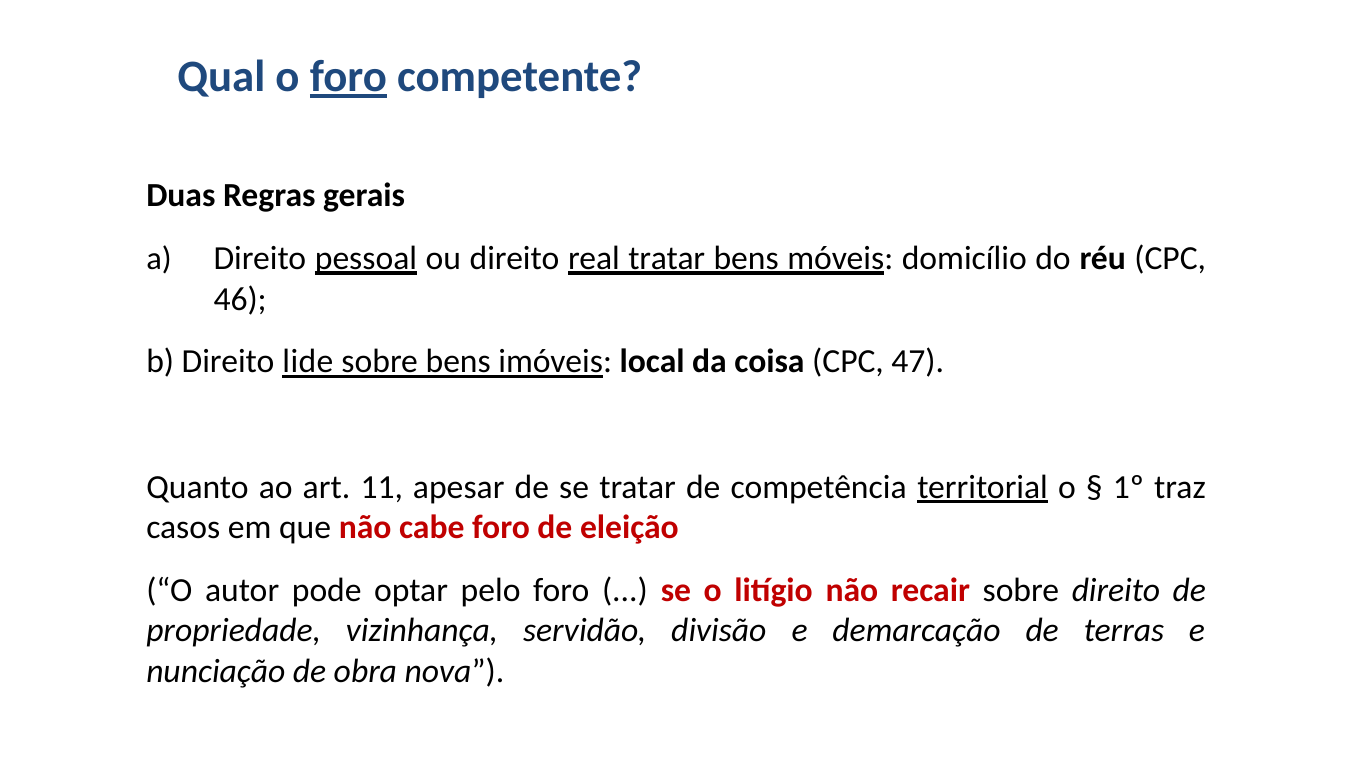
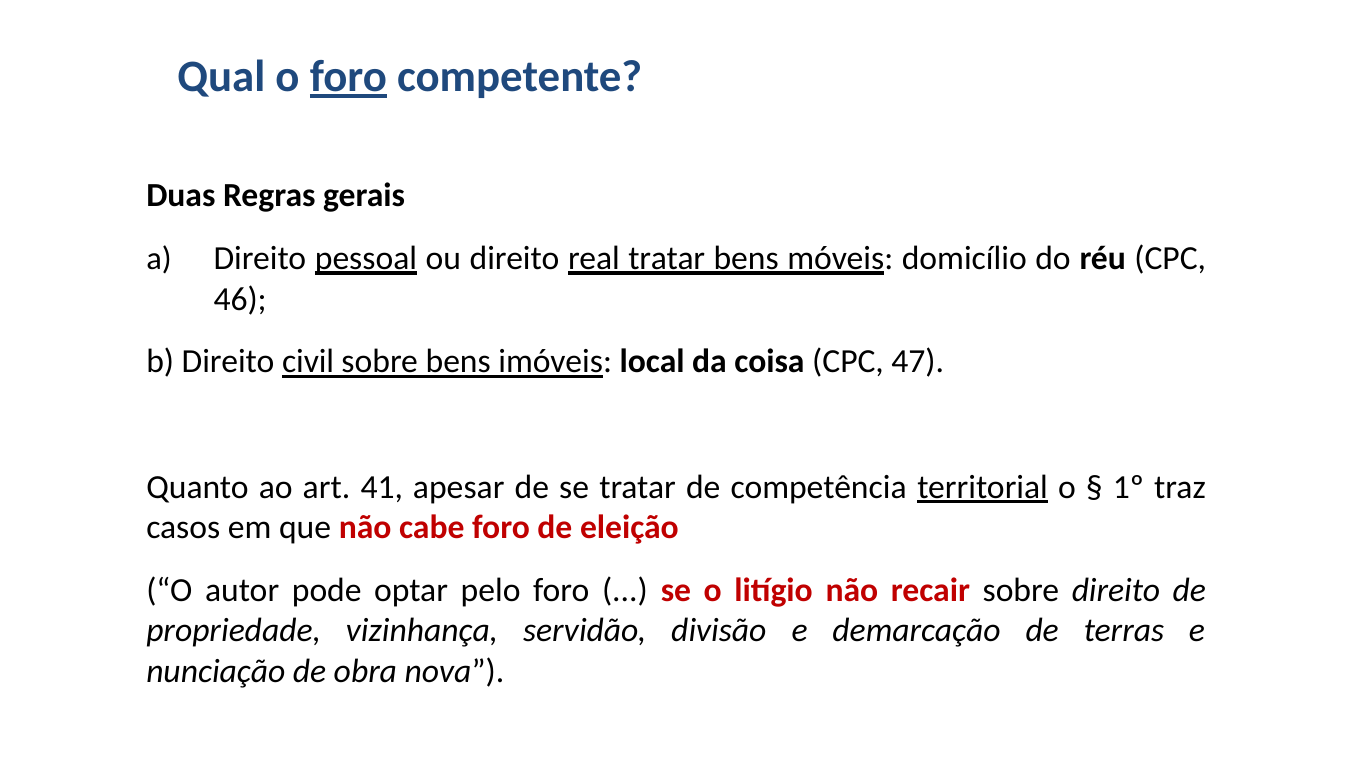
lide: lide -> civil
11: 11 -> 41
